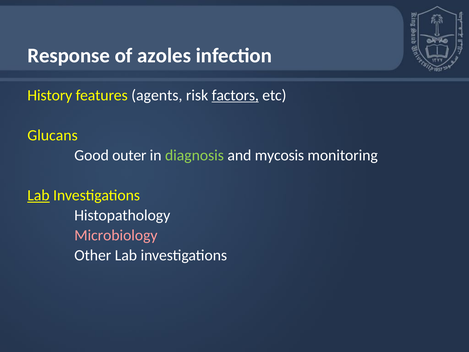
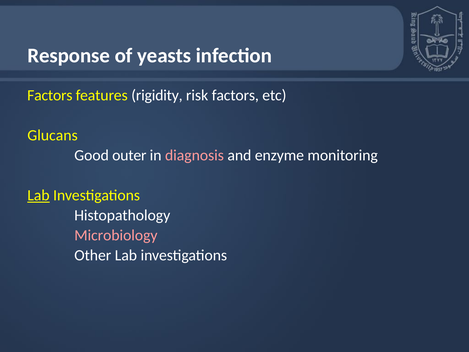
azoles: azoles -> yeasts
History at (50, 95): History -> Factors
agents: agents -> rigidity
factors at (235, 95) underline: present -> none
diagnosis colour: light green -> pink
mycosis: mycosis -> enzyme
